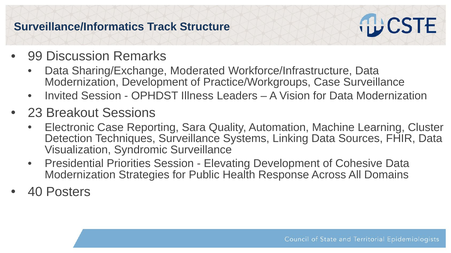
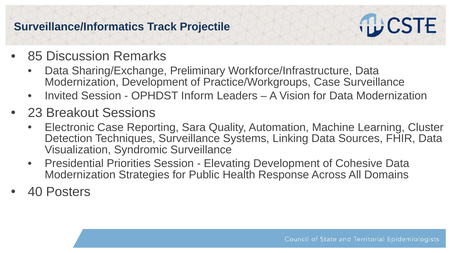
Structure: Structure -> Projectile
99: 99 -> 85
Moderated: Moderated -> Preliminary
Illness: Illness -> Inform
